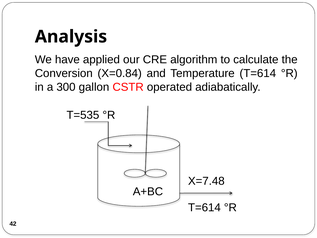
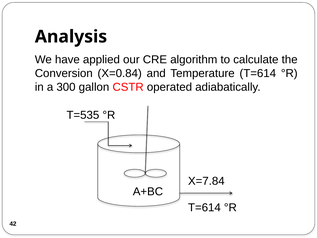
X=7.48: X=7.48 -> X=7.84
